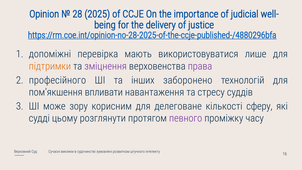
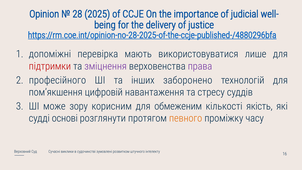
підтримки colour: orange -> red
впливати: впливати -> цифровій
делеговане: делеговане -> обмеженим
сферу: сферу -> якість
цьому: цьому -> основі
певного colour: purple -> orange
